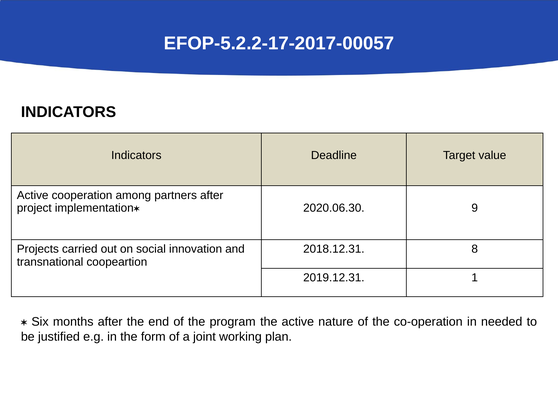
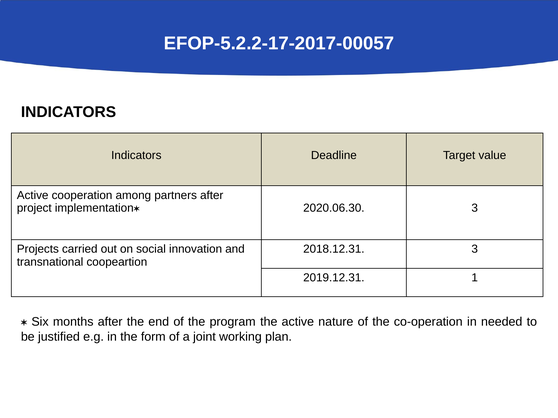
2020.06.30 9: 9 -> 3
2018.12.31 8: 8 -> 3
